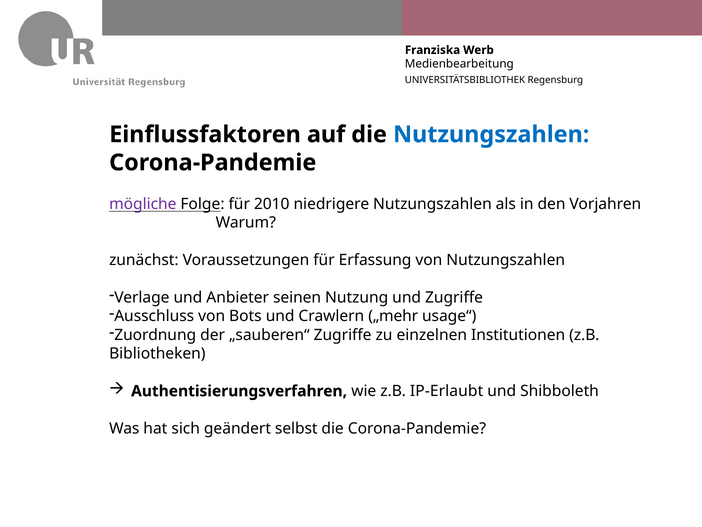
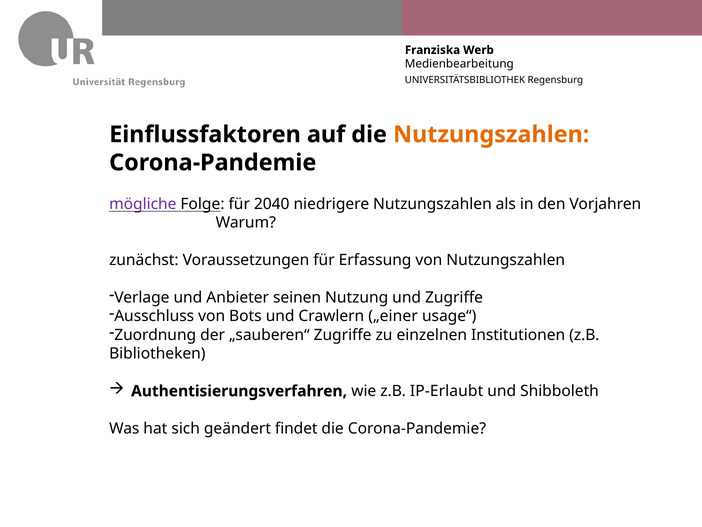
Nutzungszahlen at (491, 134) colour: blue -> orange
2010: 2010 -> 2040
„mehr: „mehr -> „einer
selbst: selbst -> findet
